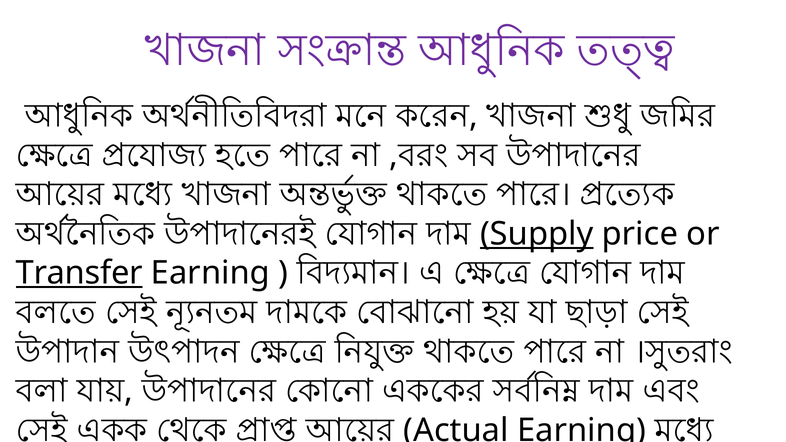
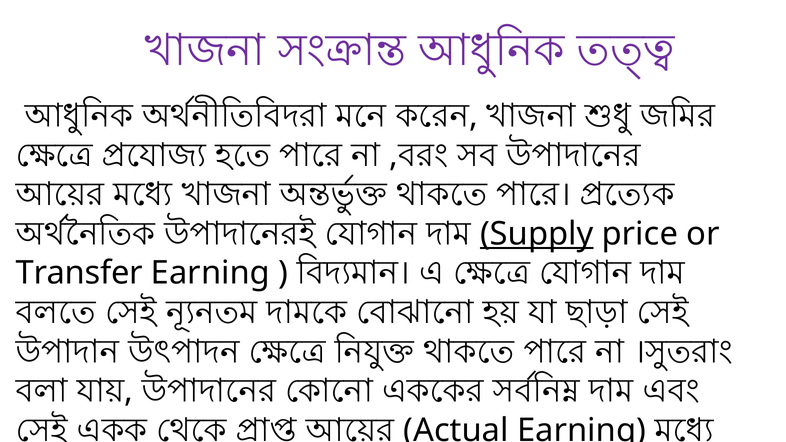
Transfer underline: present -> none
